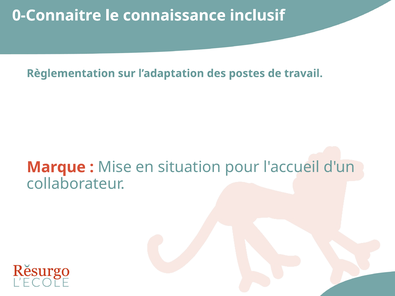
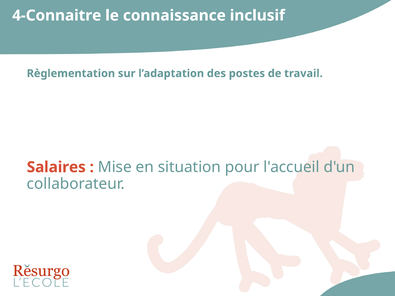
0-Connaitre: 0-Connaitre -> 4-Connaitre
Marque: Marque -> Salaires
